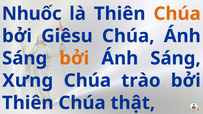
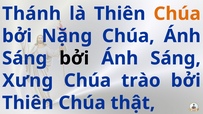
Nhuốc: Nhuốc -> Thánh
Giêsu: Giêsu -> Nặng
bởi at (74, 58) colour: orange -> black
